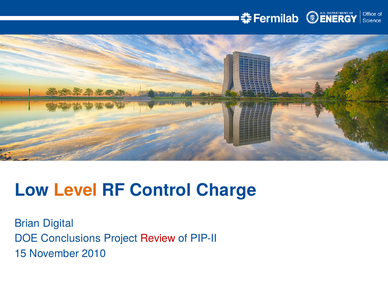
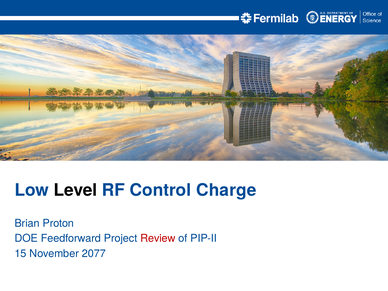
Level colour: orange -> black
Digital: Digital -> Proton
Conclusions: Conclusions -> Feedforward
2010: 2010 -> 2077
